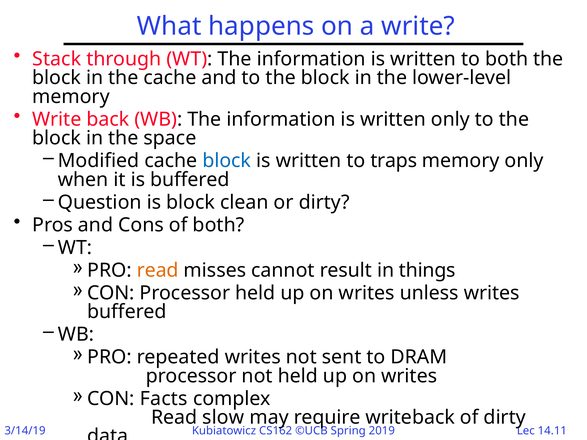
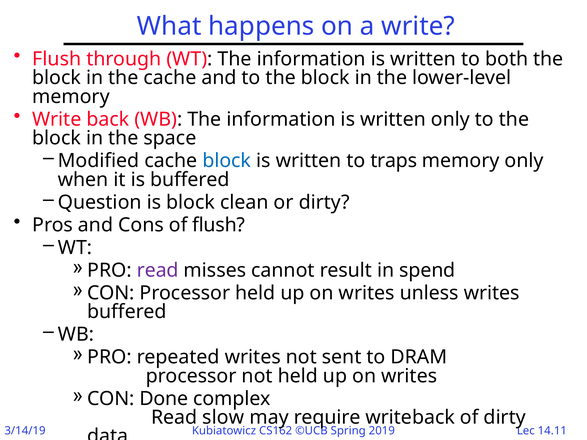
Stack at (57, 59): Stack -> Flush
of both: both -> flush
read at (158, 270) colour: orange -> purple
things: things -> spend
Facts: Facts -> Done
